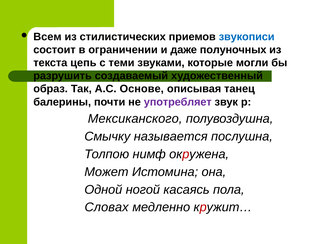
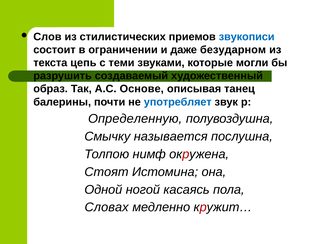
Всем: Всем -> Слов
полуночных: полуночных -> безударном
употребляет colour: purple -> blue
Мексиканского: Мексиканского -> Определенную
Может: Может -> Стоят
